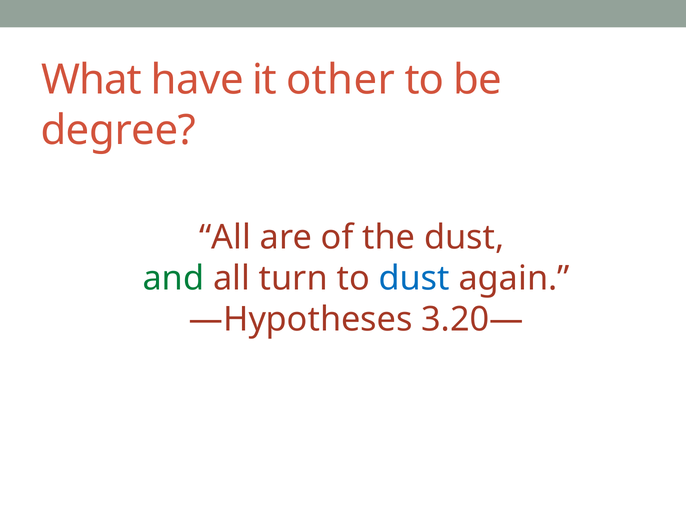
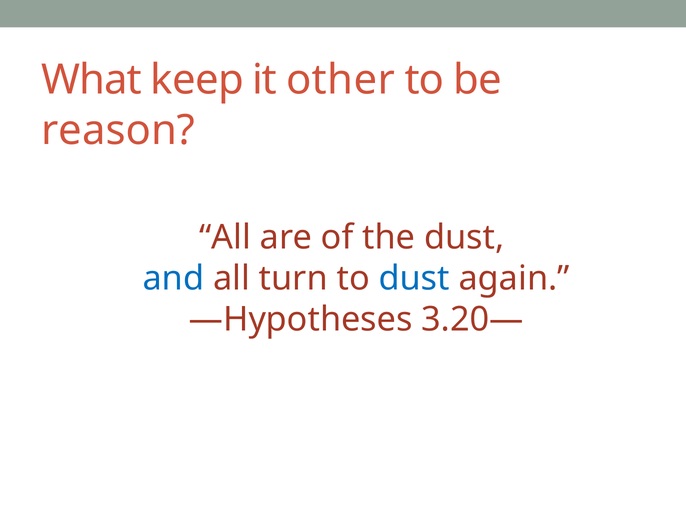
have: have -> keep
degree: degree -> reason
and colour: green -> blue
